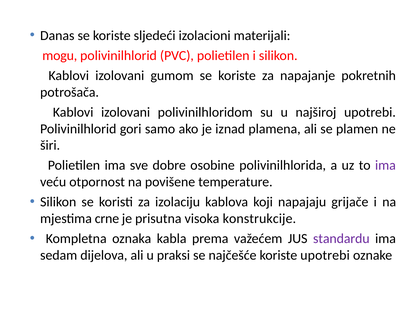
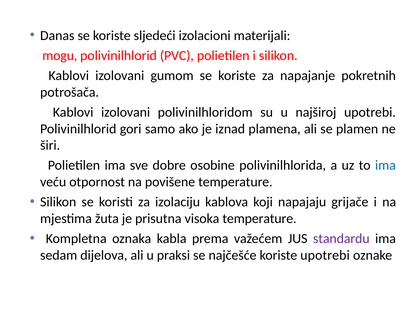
ima at (385, 165) colour: purple -> blue
crne: crne -> žuta
visoka konstrukcije: konstrukcije -> temperature
